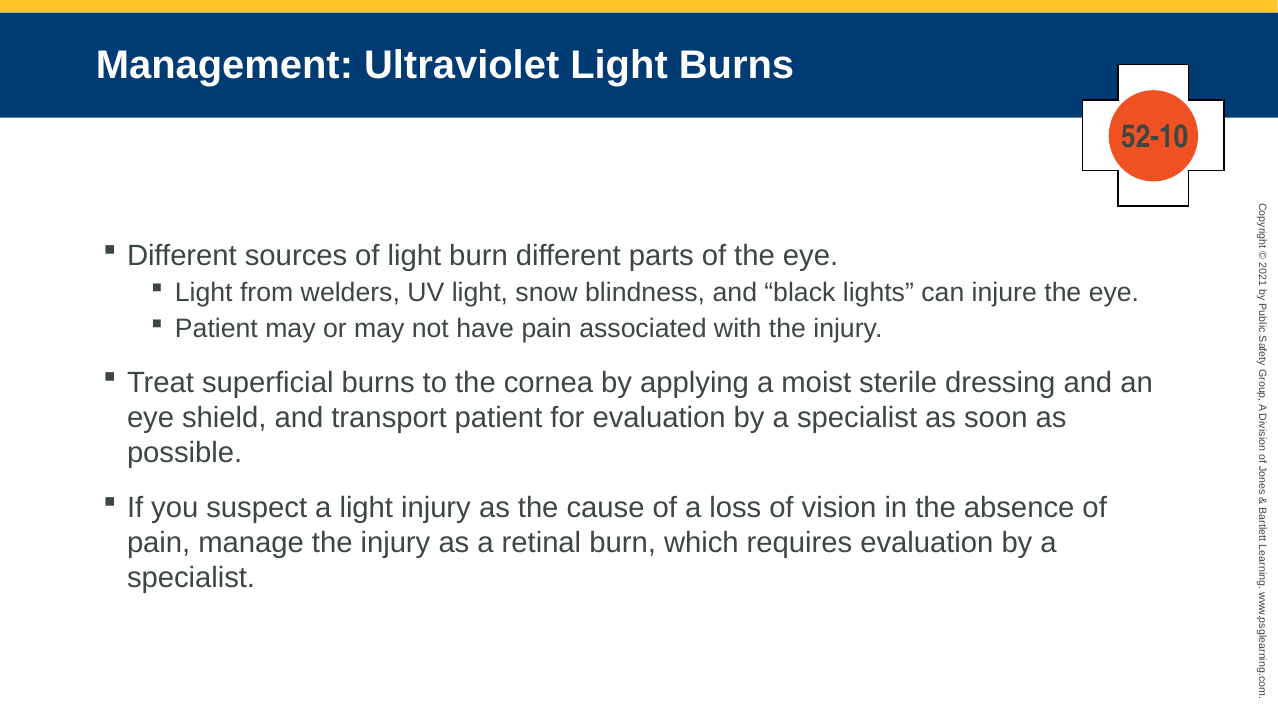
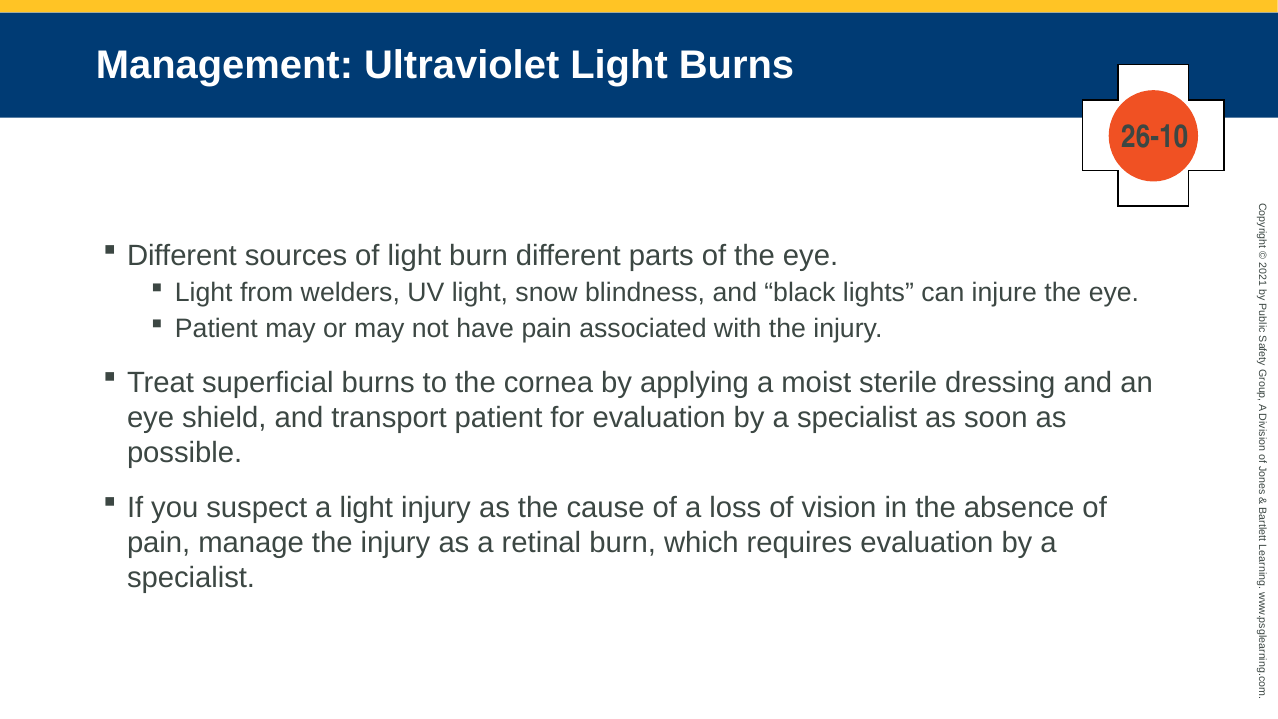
52-10: 52-10 -> 26-10
